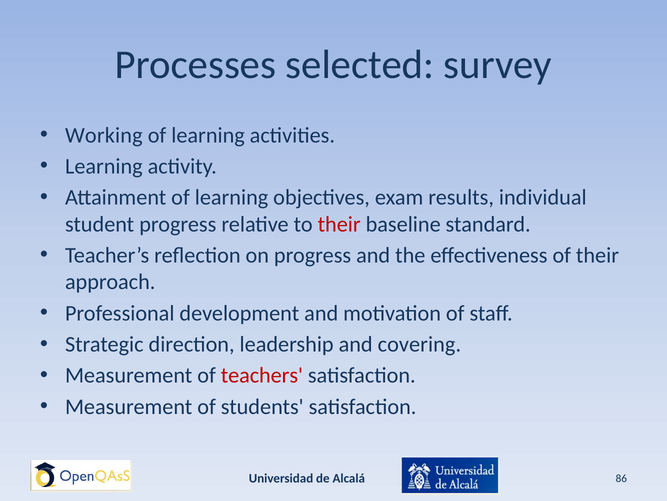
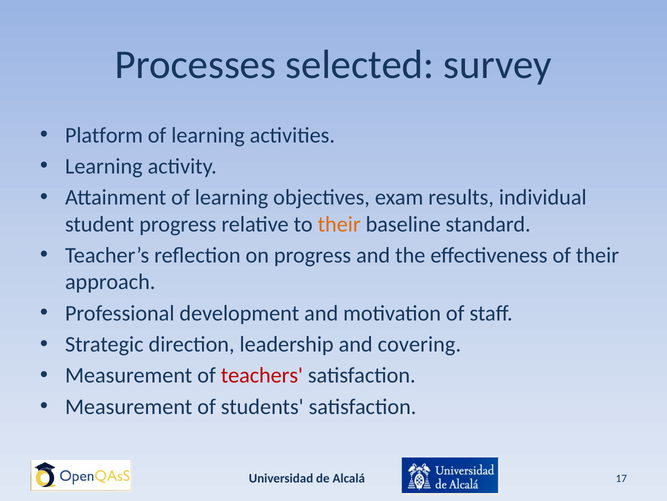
Working: Working -> Platform
their at (339, 224) colour: red -> orange
86: 86 -> 17
